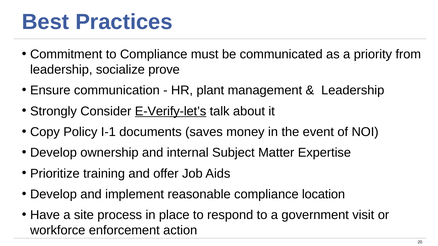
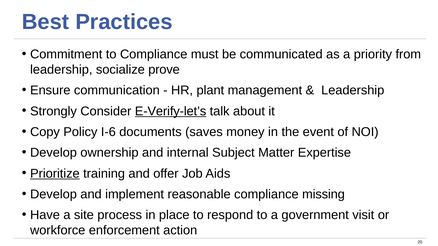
I-1: I-1 -> I-6
Prioritize underline: none -> present
location: location -> missing
